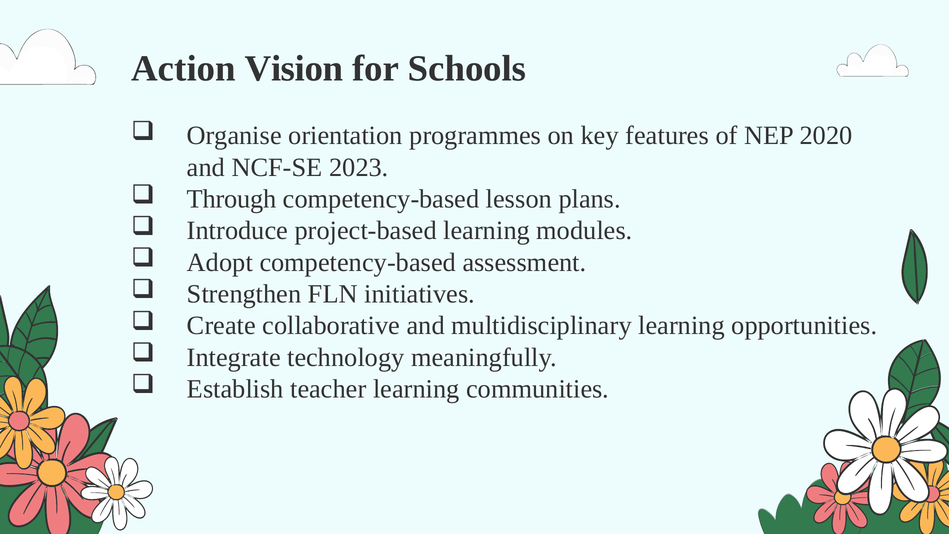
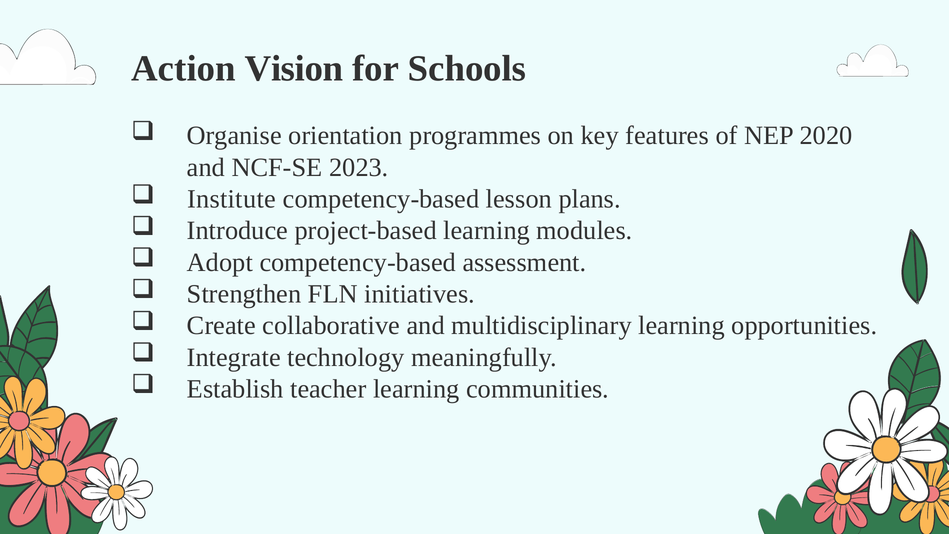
Through: Through -> Institute
